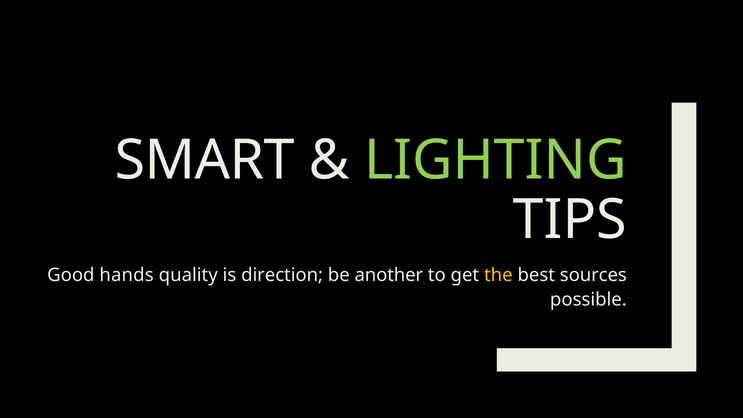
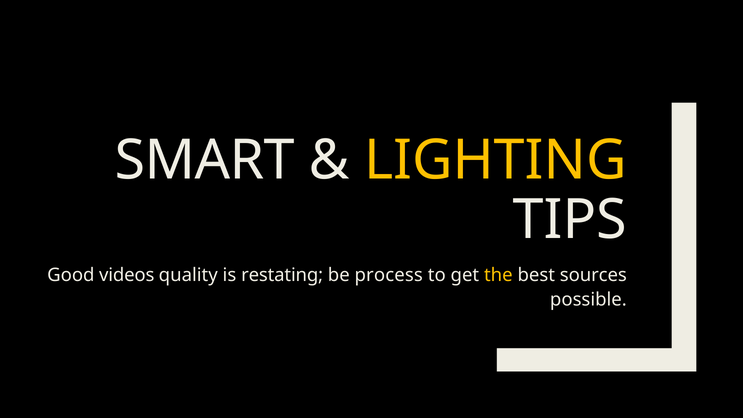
LIGHTING colour: light green -> yellow
hands: hands -> videos
direction: direction -> restating
another: another -> process
